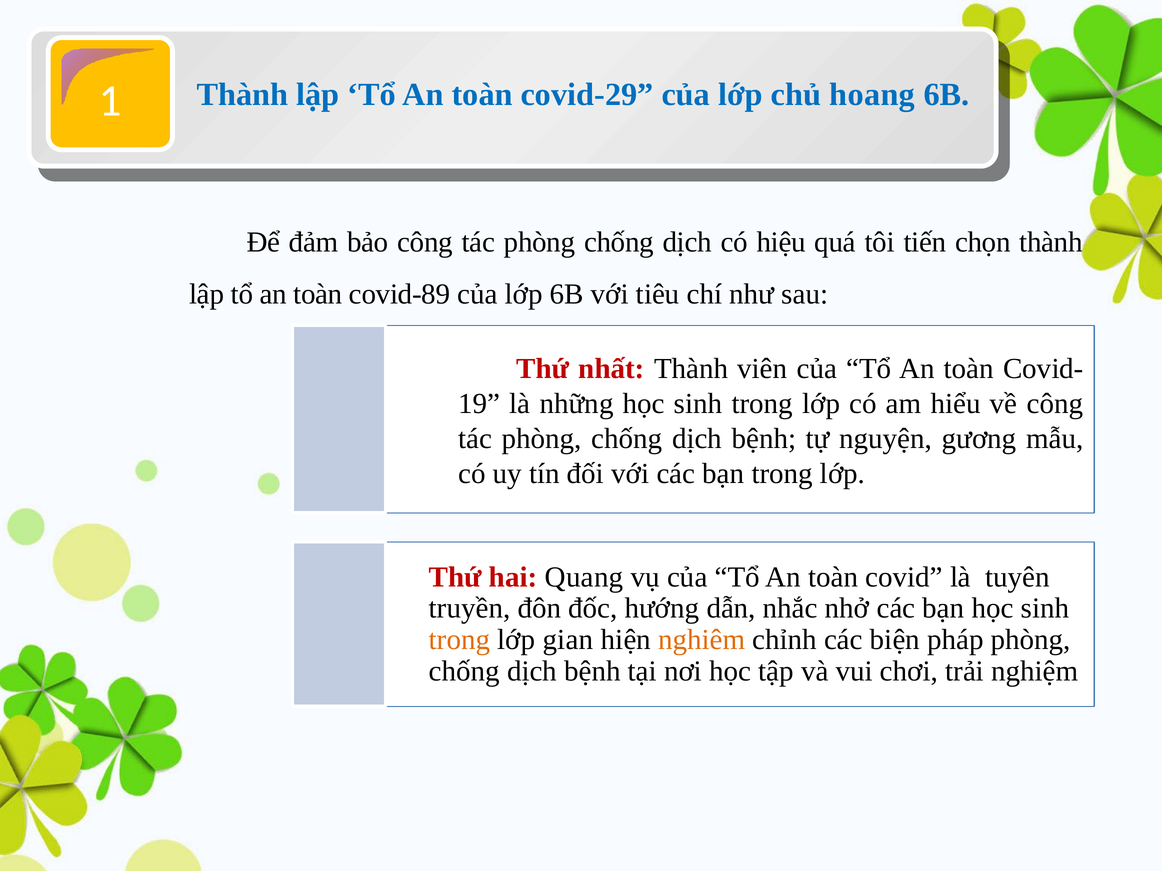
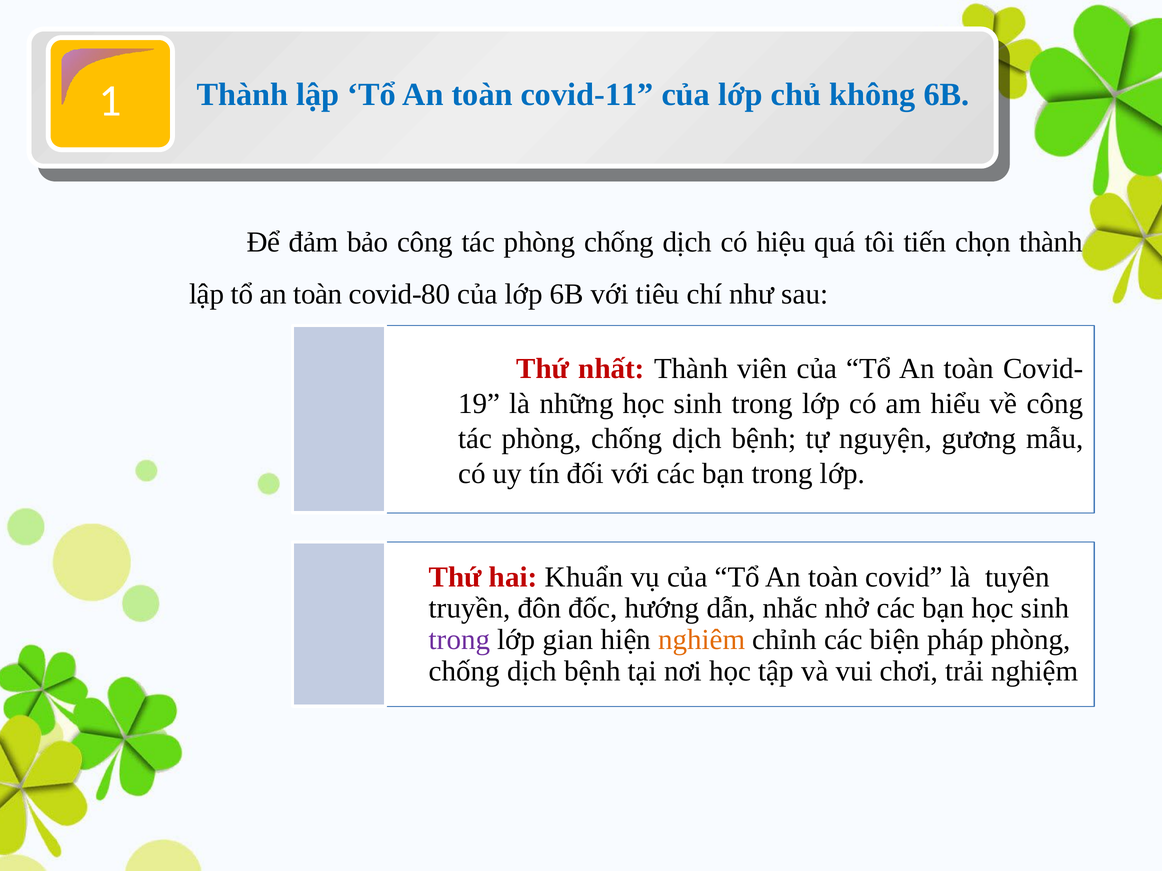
covid-29: covid-29 -> covid-11
hoang: hoang -> không
covid-89: covid-89 -> covid-80
Quang: Quang -> Khuẩn
trong at (460, 640) colour: orange -> purple
